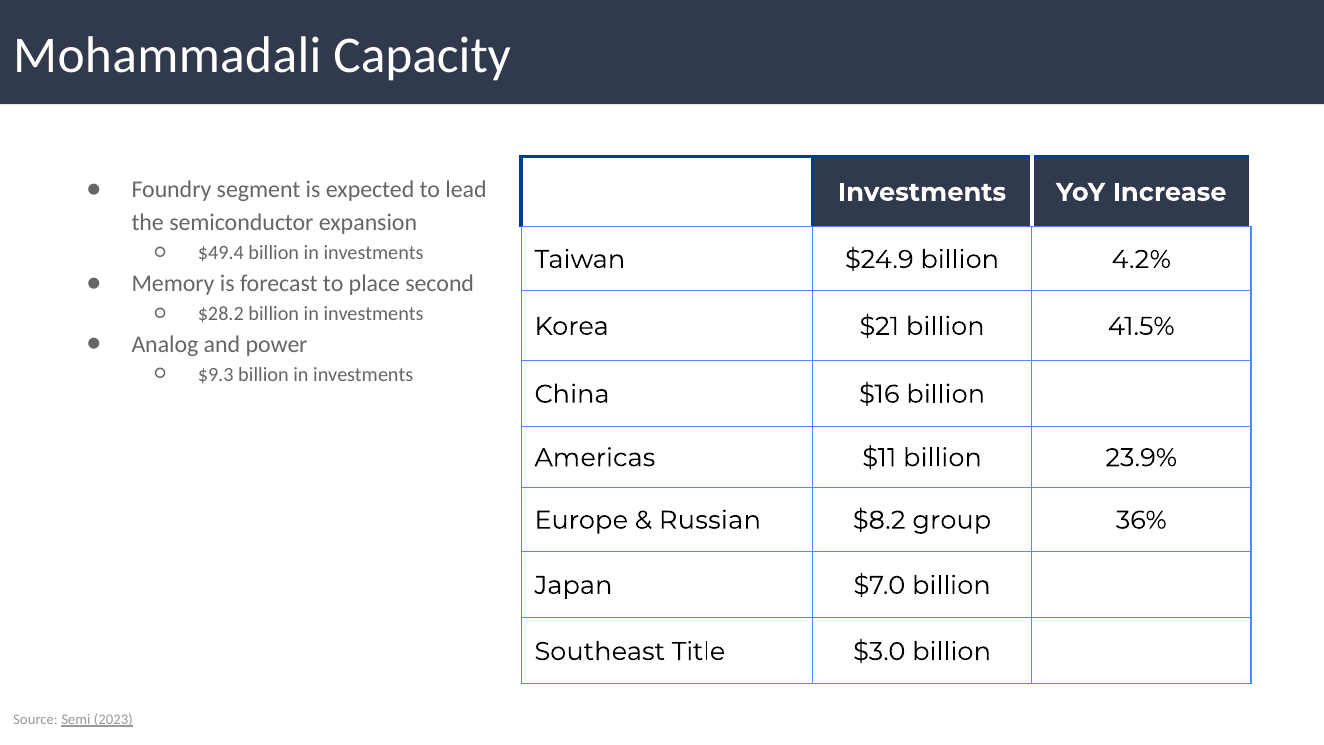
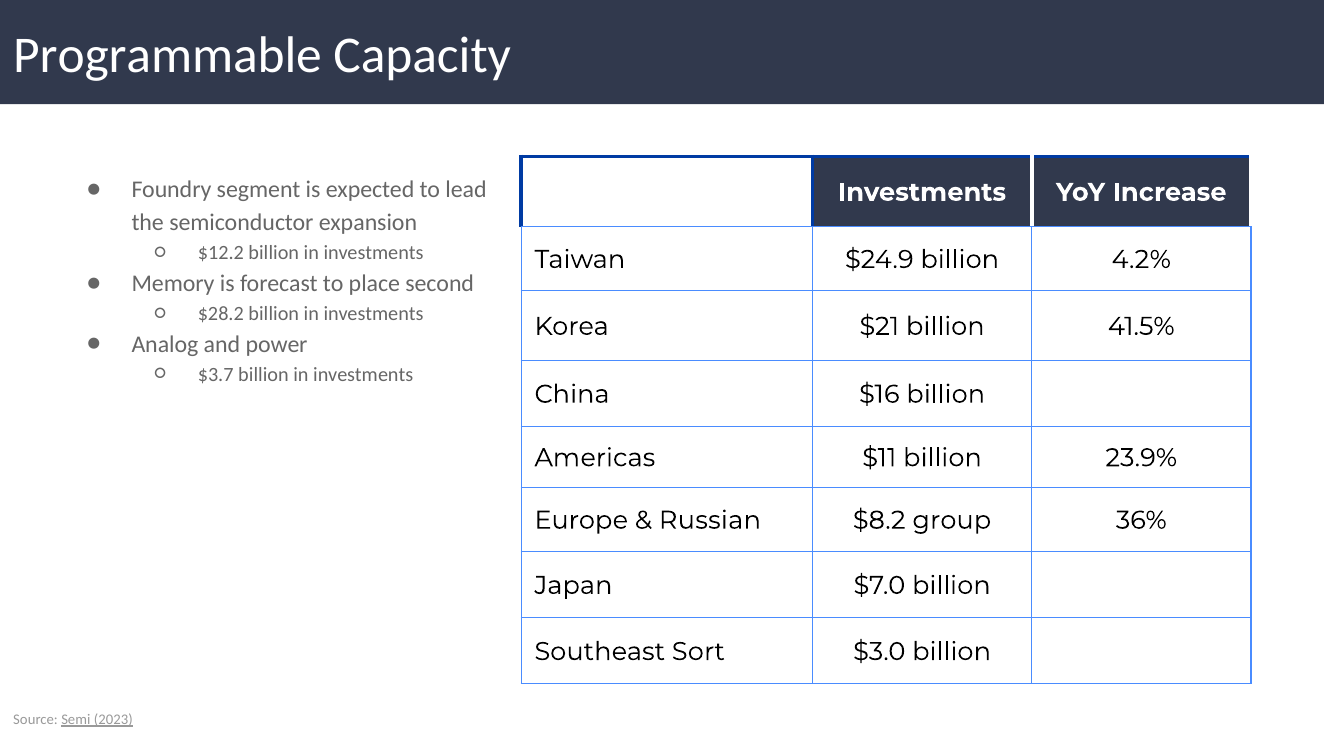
Mohammadali: Mohammadali -> Programmable
$49.4: $49.4 -> $12.2
$9.3: $9.3 -> $3.7
Title: Title -> Sort
